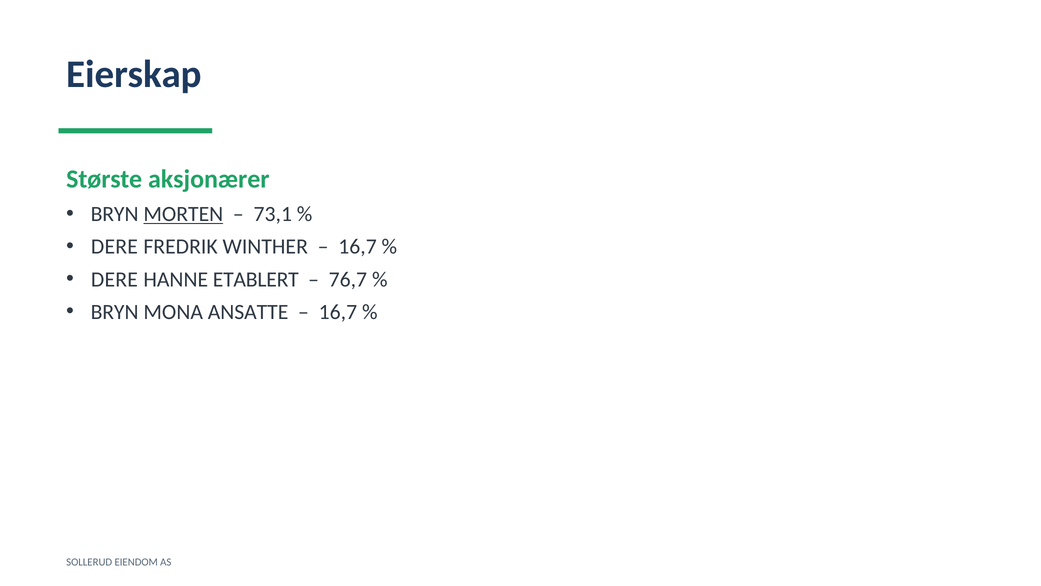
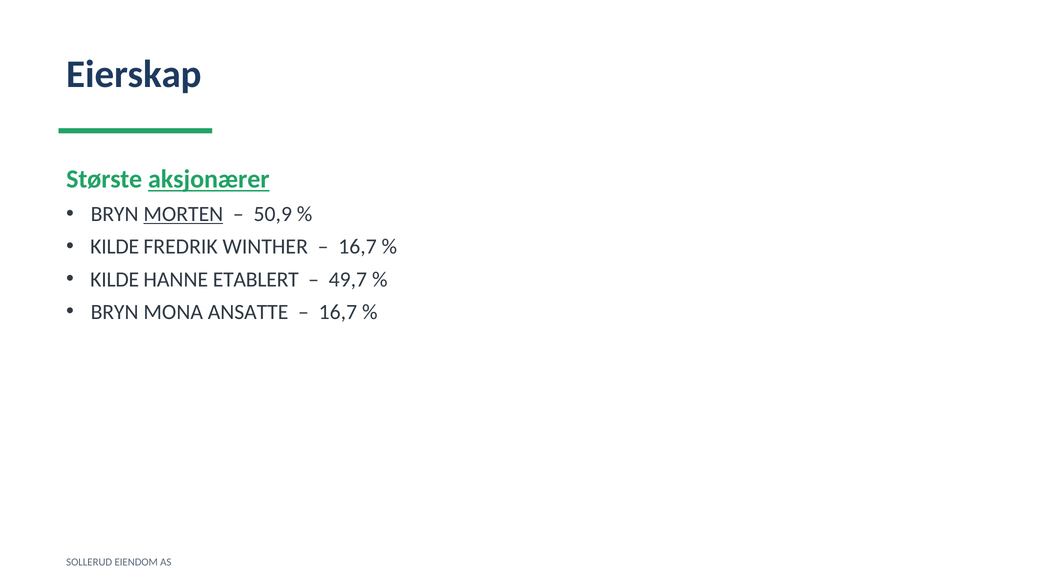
aksjonærer underline: none -> present
73,1: 73,1 -> 50,9
DERE at (114, 247): DERE -> KILDE
DERE at (114, 279): DERE -> KILDE
76,7: 76,7 -> 49,7
